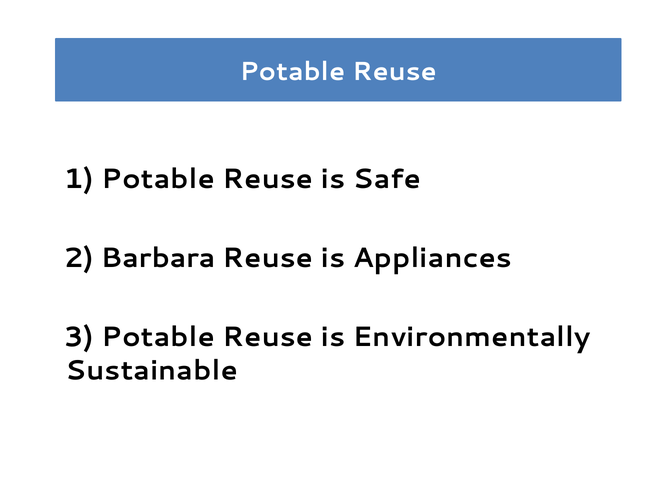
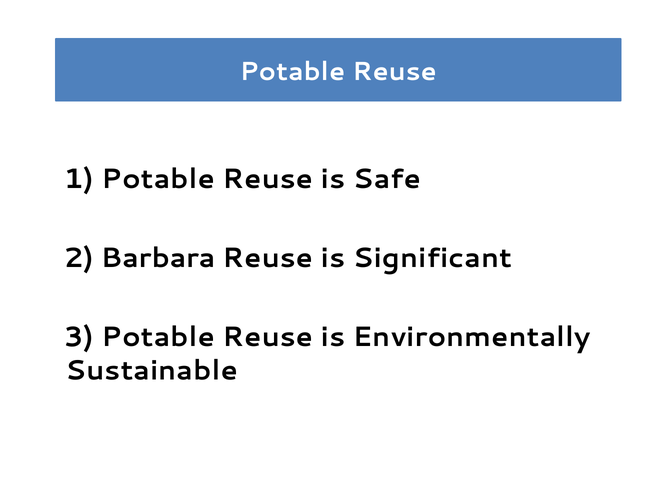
Appliances: Appliances -> Significant
